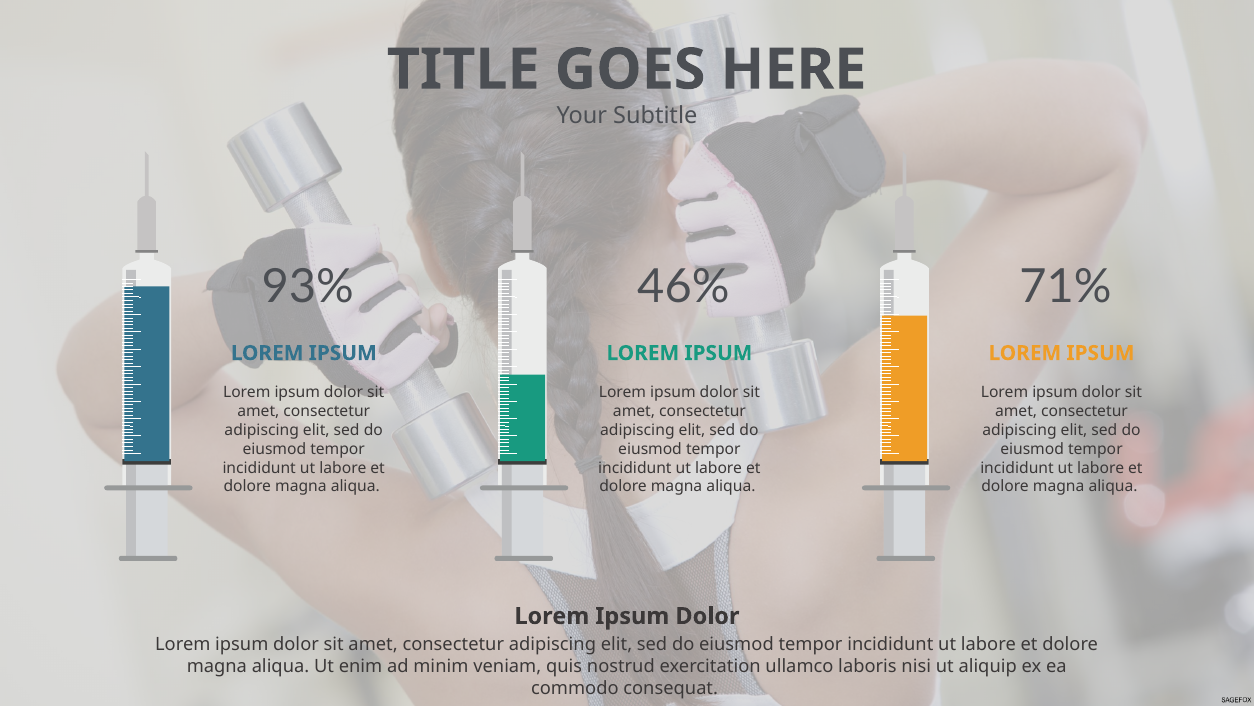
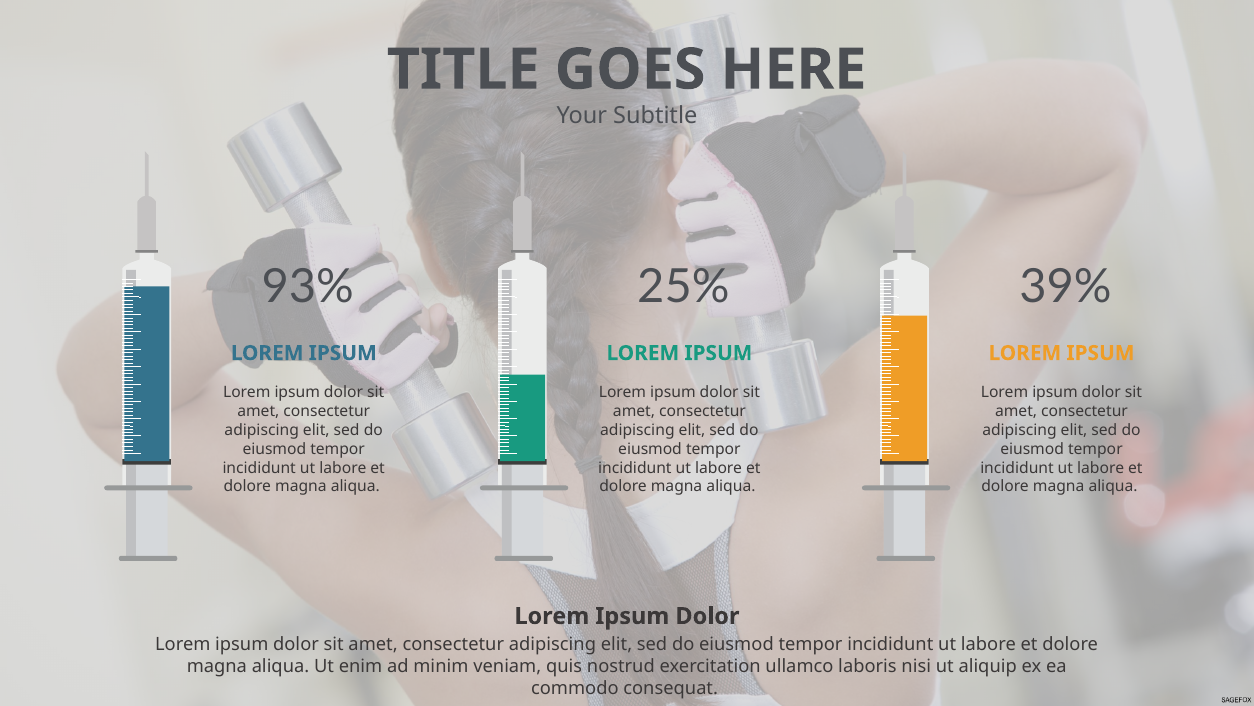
46%: 46% -> 25%
71%: 71% -> 39%
